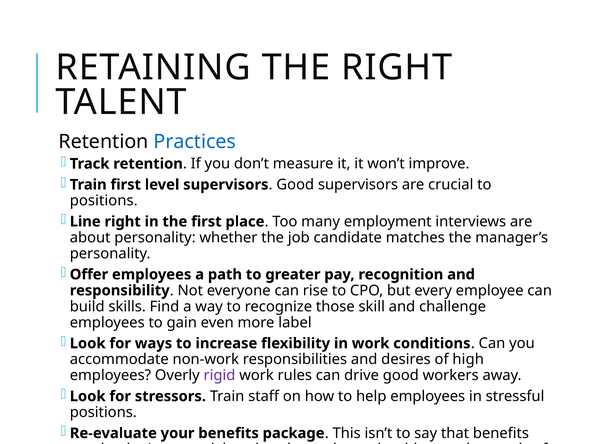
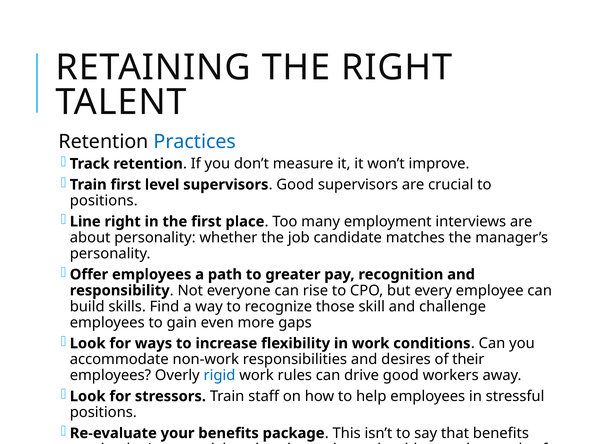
label: label -> gaps
high: high -> their
rigid colour: purple -> blue
